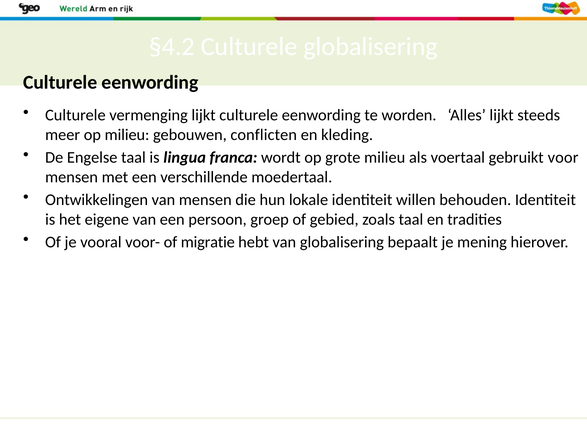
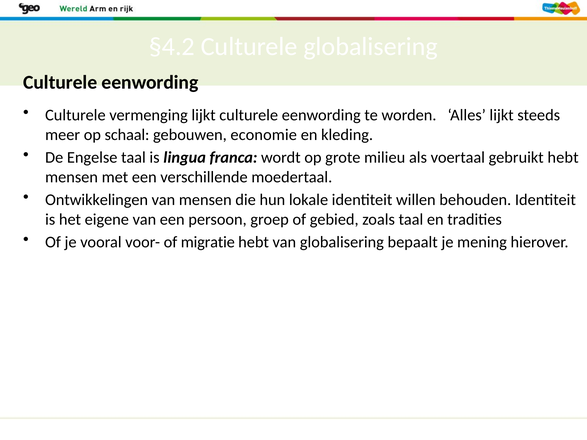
op milieu: milieu -> schaal
conflicten: conflicten -> economie
gebruikt voor: voor -> hebt
